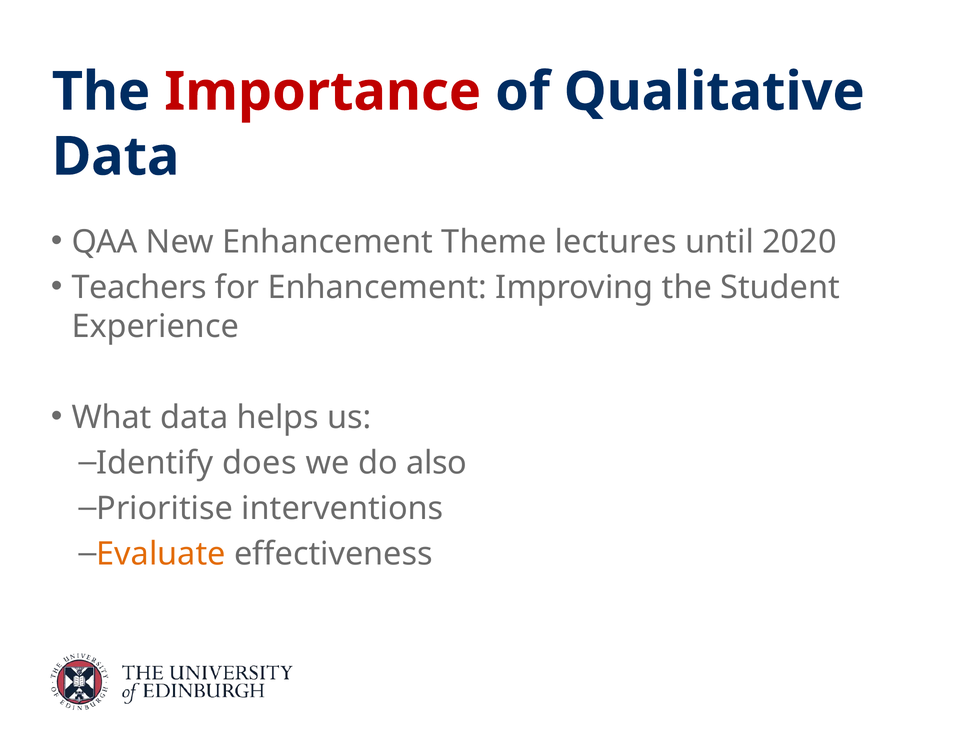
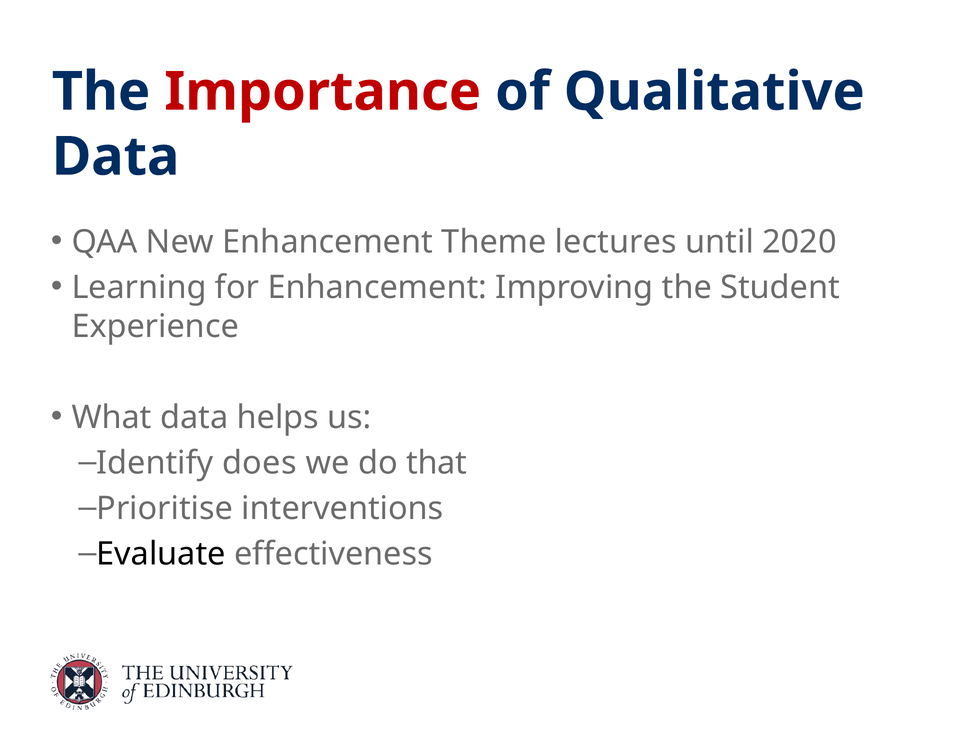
Teachers: Teachers -> Learning
also: also -> that
Evaluate colour: orange -> black
